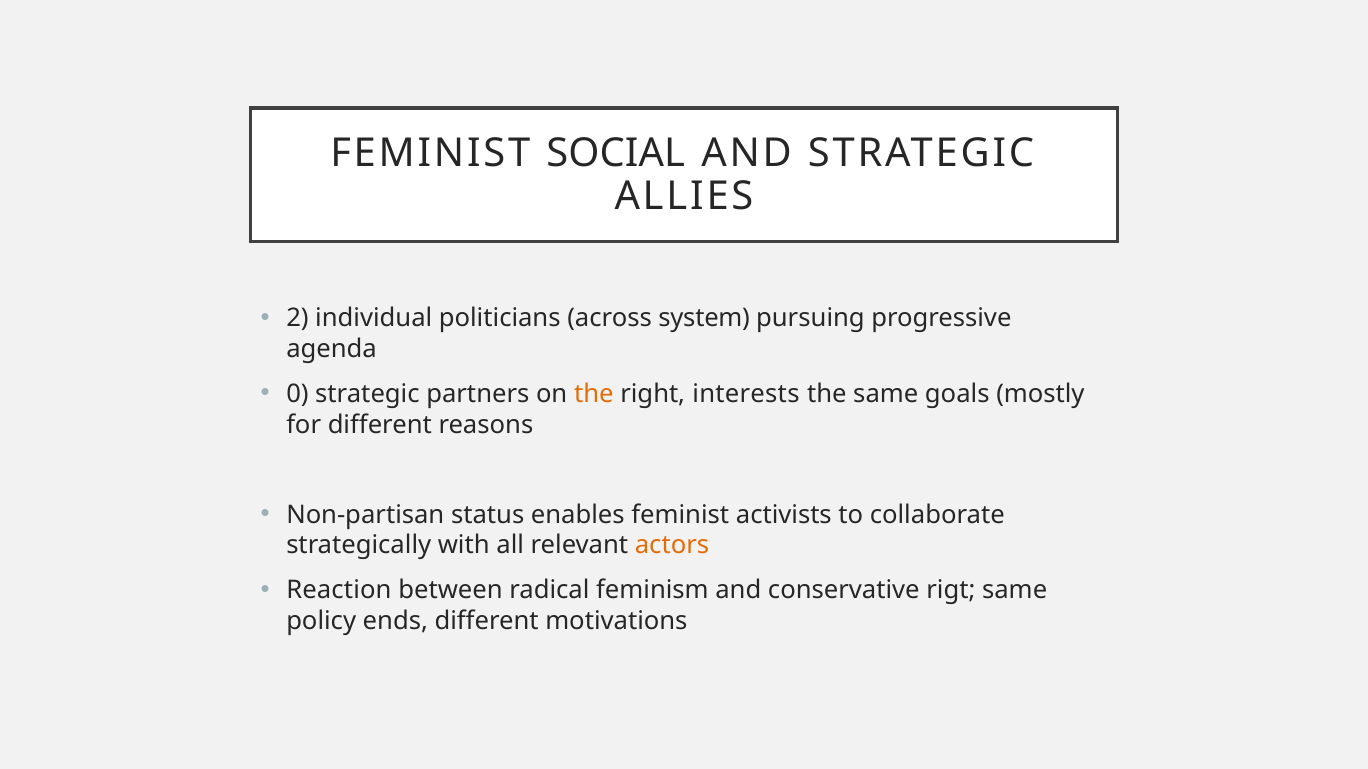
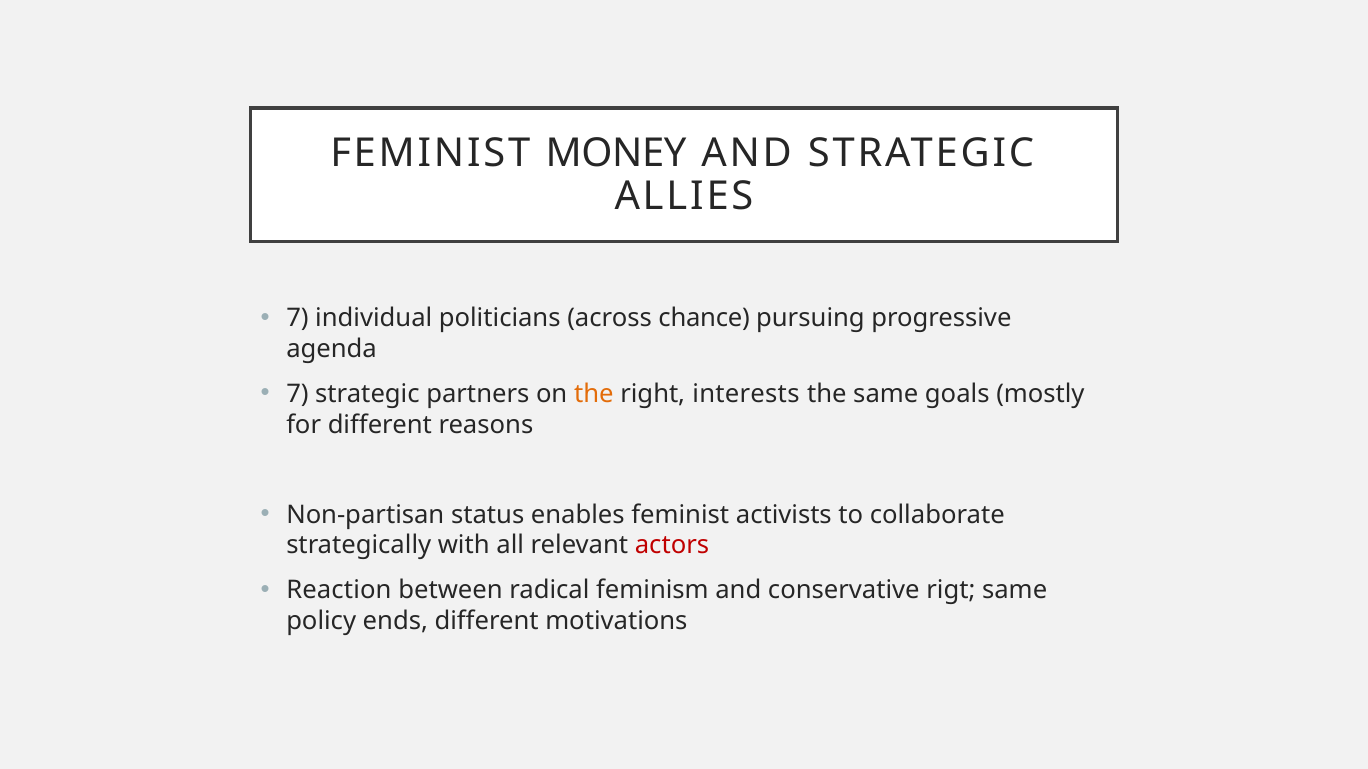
SOCIAL: SOCIAL -> MONEY
2 at (297, 318): 2 -> 7
system: system -> chance
0 at (297, 394): 0 -> 7
actors colour: orange -> red
